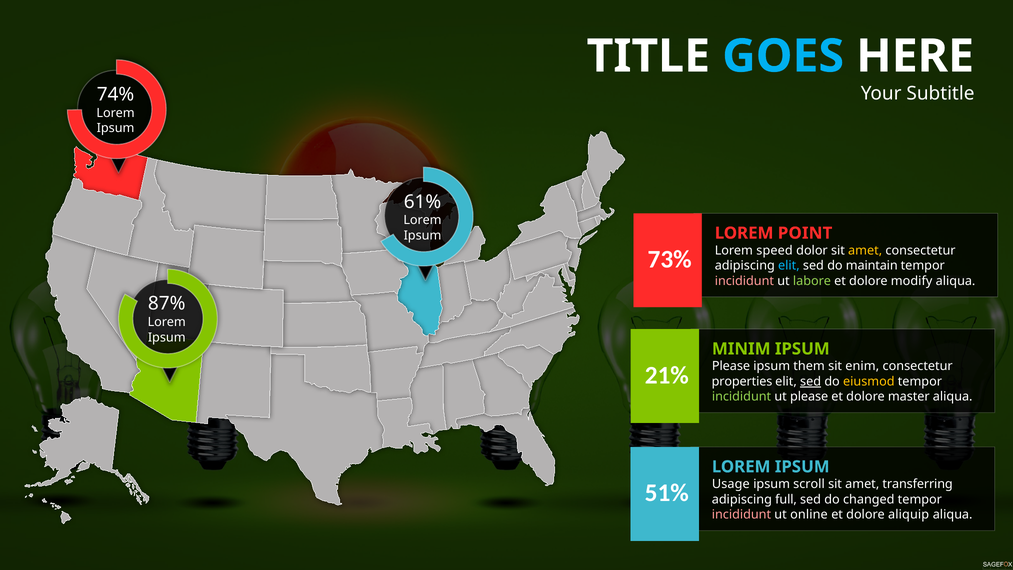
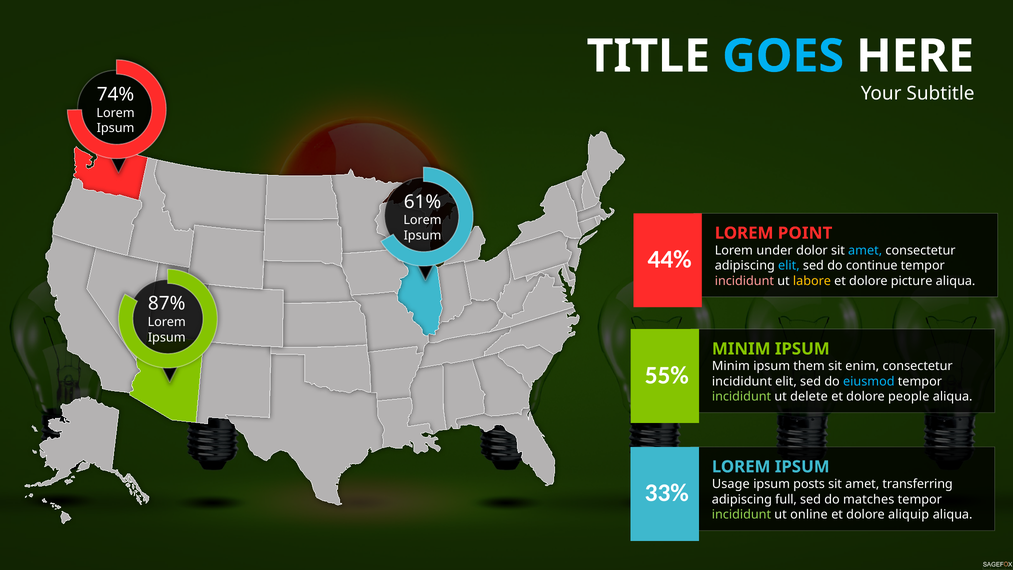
speed: speed -> under
amet at (865, 250) colour: yellow -> light blue
73%: 73% -> 44%
maintain: maintain -> continue
labore colour: light green -> yellow
modify: modify -> picture
Please at (731, 366): Please -> Minim
21%: 21% -> 55%
properties at (742, 381): properties -> incididunt
sed at (811, 381) underline: present -> none
eiusmod colour: yellow -> light blue
ut please: please -> delete
master: master -> people
scroll: scroll -> posts
51%: 51% -> 33%
changed: changed -> matches
incididunt at (741, 514) colour: pink -> light green
